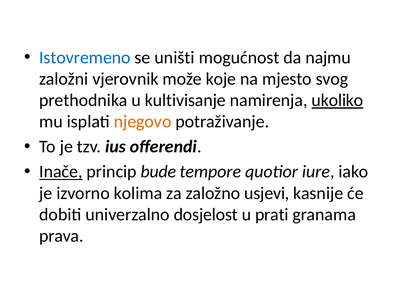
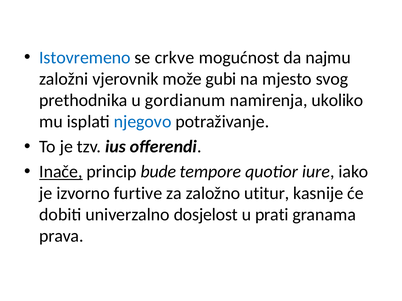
uništi: uništi -> crkve
koje: koje -> gubi
kultivisanje: kultivisanje -> gordianum
ukoliko underline: present -> none
njegovo colour: orange -> blue
kolima: kolima -> furtive
usjevi: usjevi -> utitur
